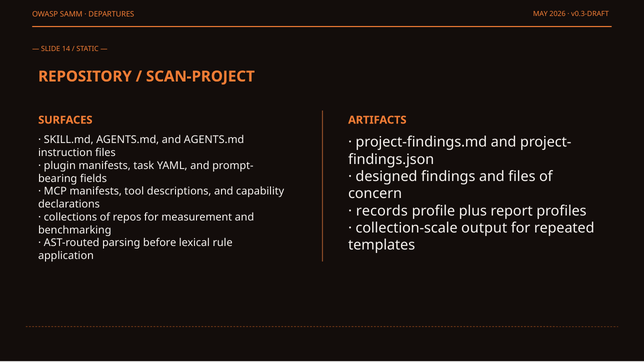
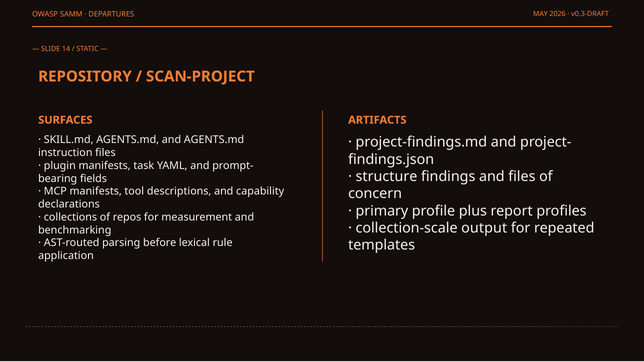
designed: designed -> structure
records: records -> primary
